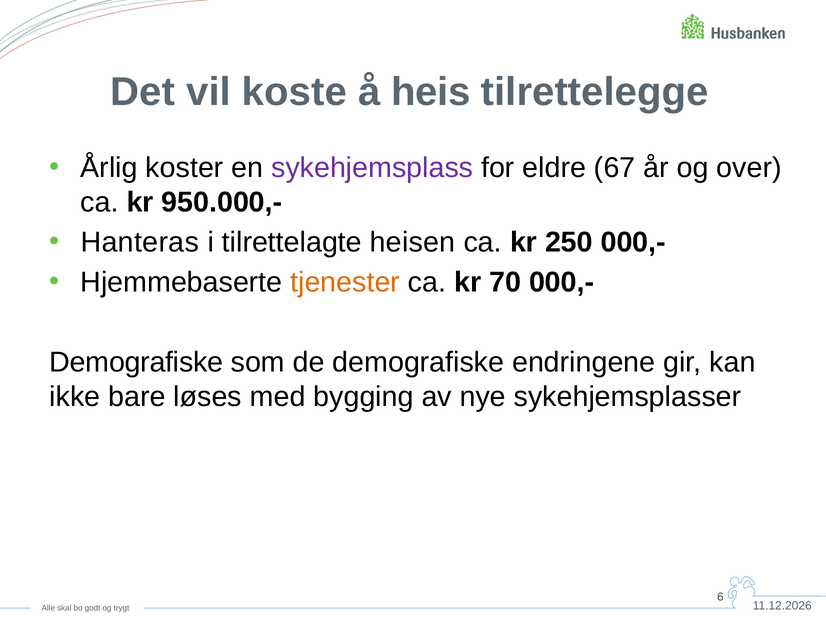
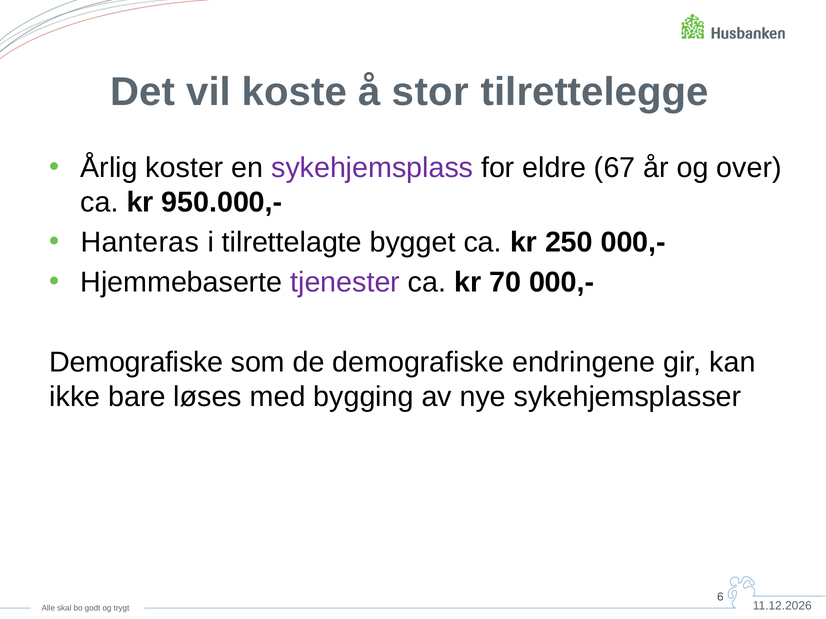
heis: heis -> stor
heisen: heisen -> bygget
tjenester colour: orange -> purple
